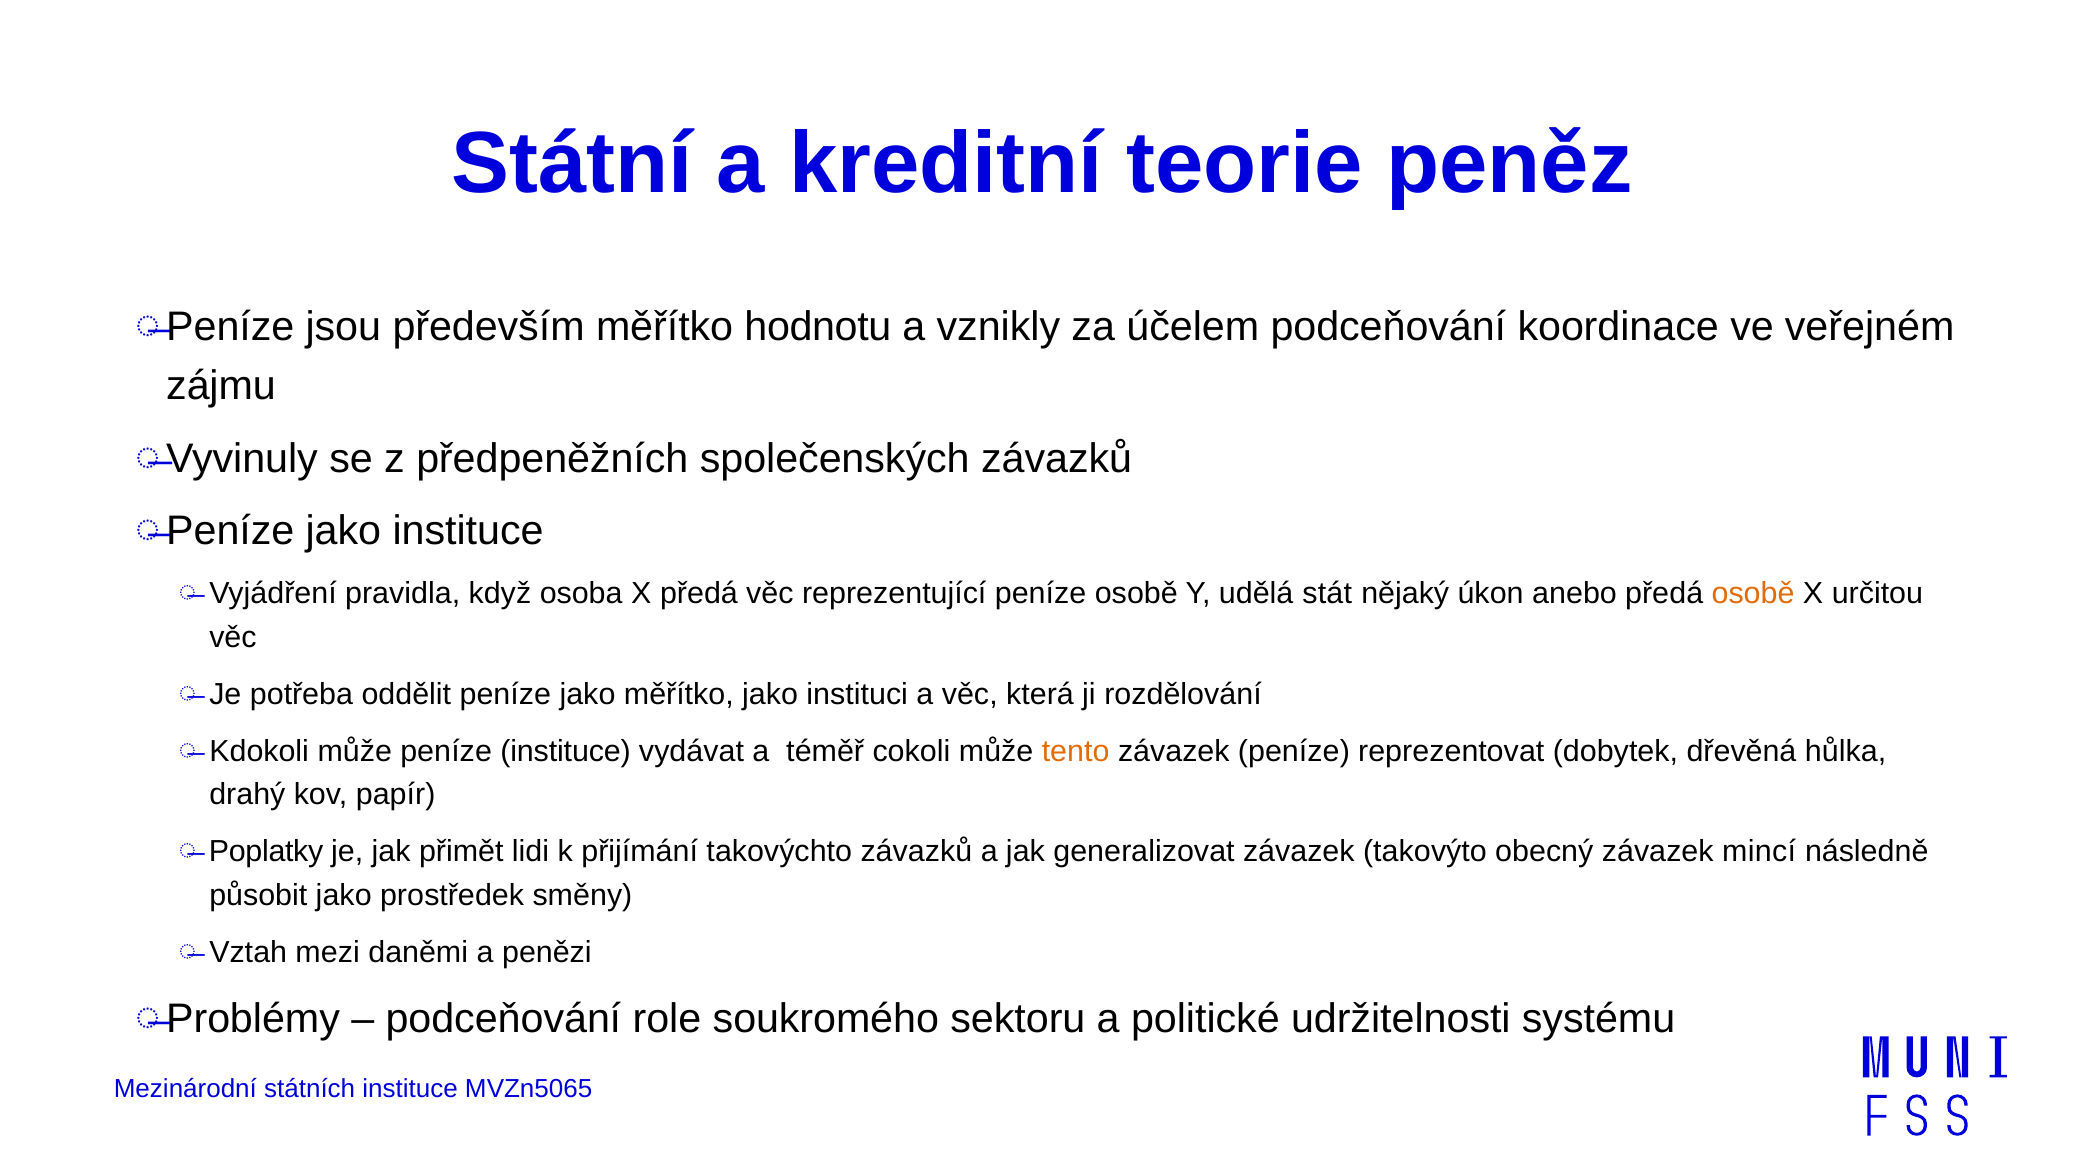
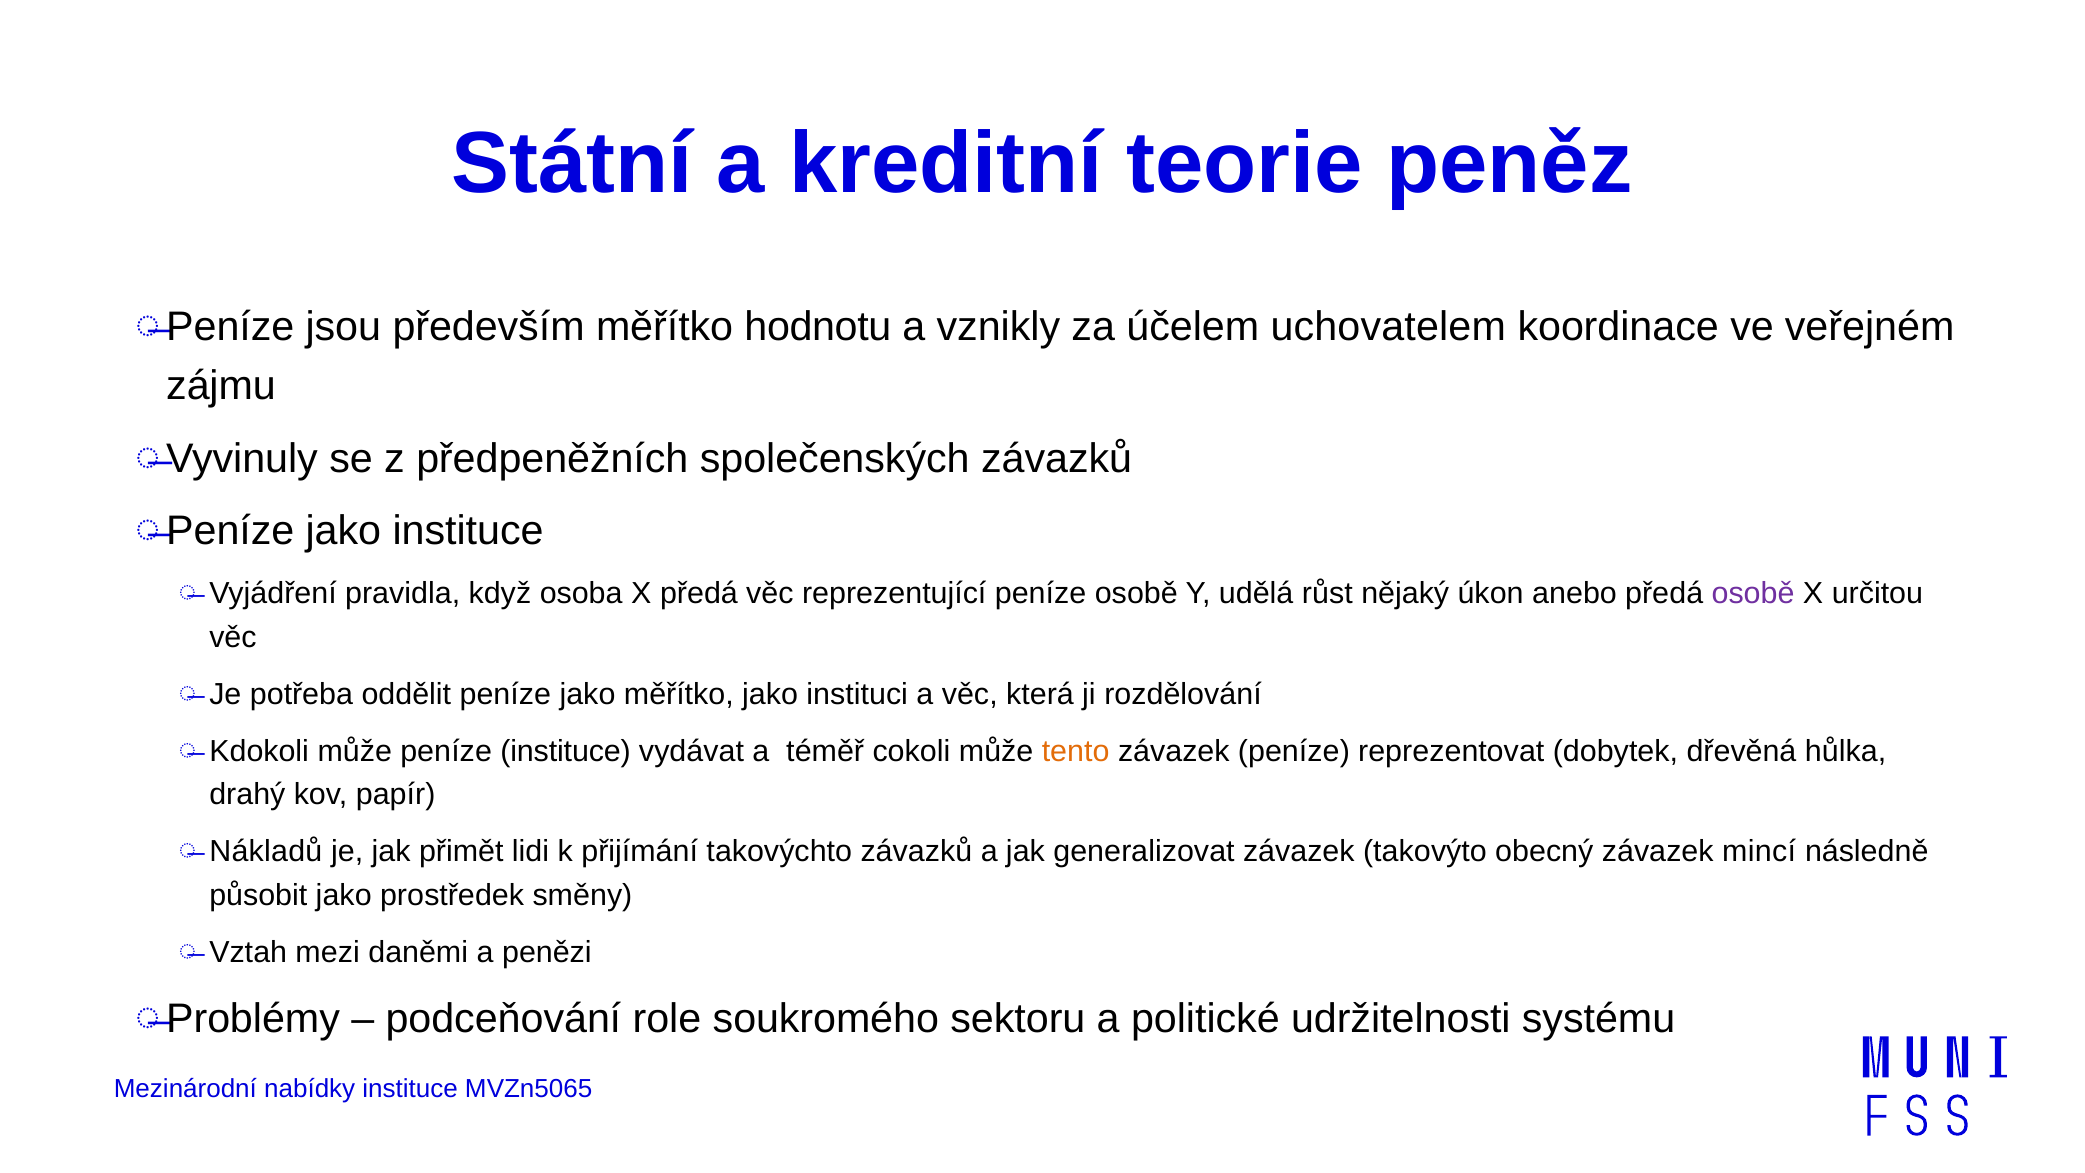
účelem podceňování: podceňování -> uchovatelem
stát: stát -> růst
osobě at (1753, 594) colour: orange -> purple
Poplatky: Poplatky -> Nákladů
státních: státních -> nabídky
